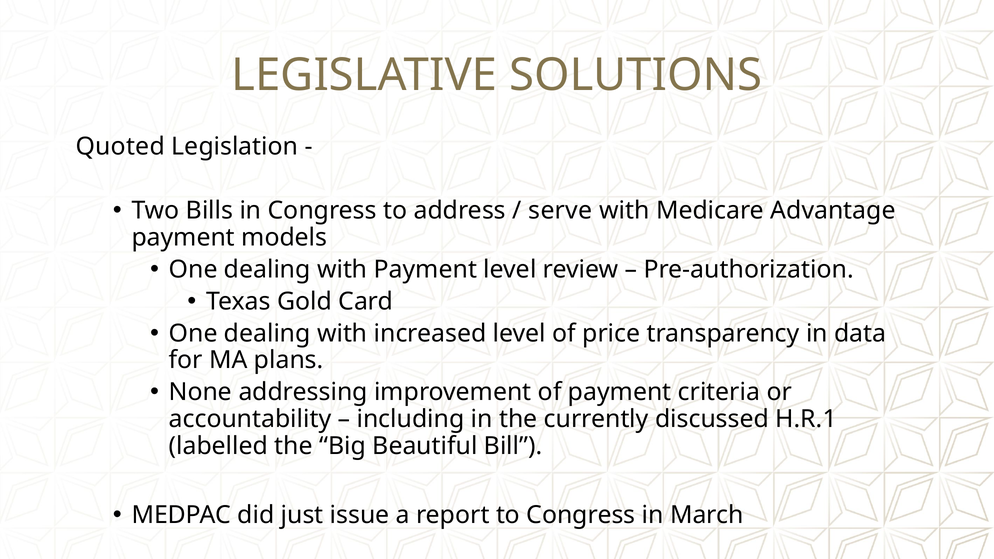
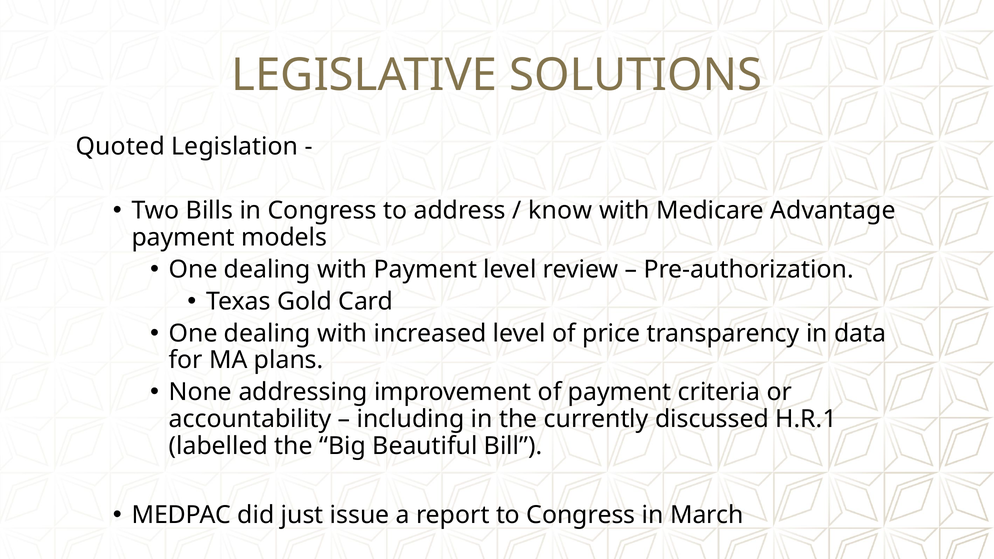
serve: serve -> know
